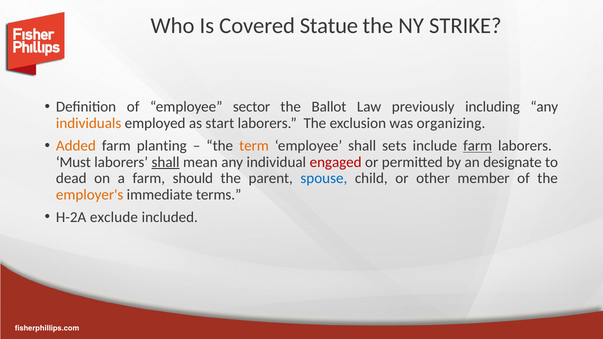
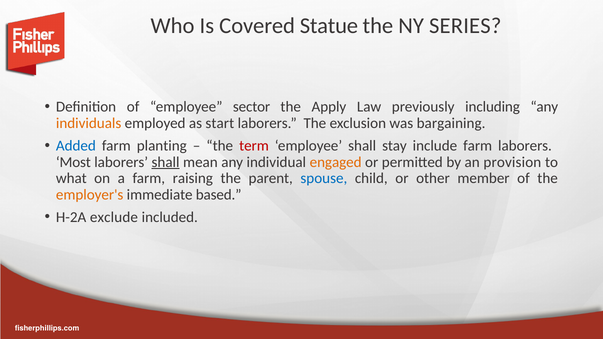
STRIKE: STRIKE -> SERIES
Ballot: Ballot -> Apply
organizing: organizing -> bargaining
Added colour: orange -> blue
term colour: orange -> red
sets: sets -> stay
farm at (478, 146) underline: present -> none
Must: Must -> Most
engaged colour: red -> orange
designate: designate -> provision
dead: dead -> what
should: should -> raising
terms: terms -> based
